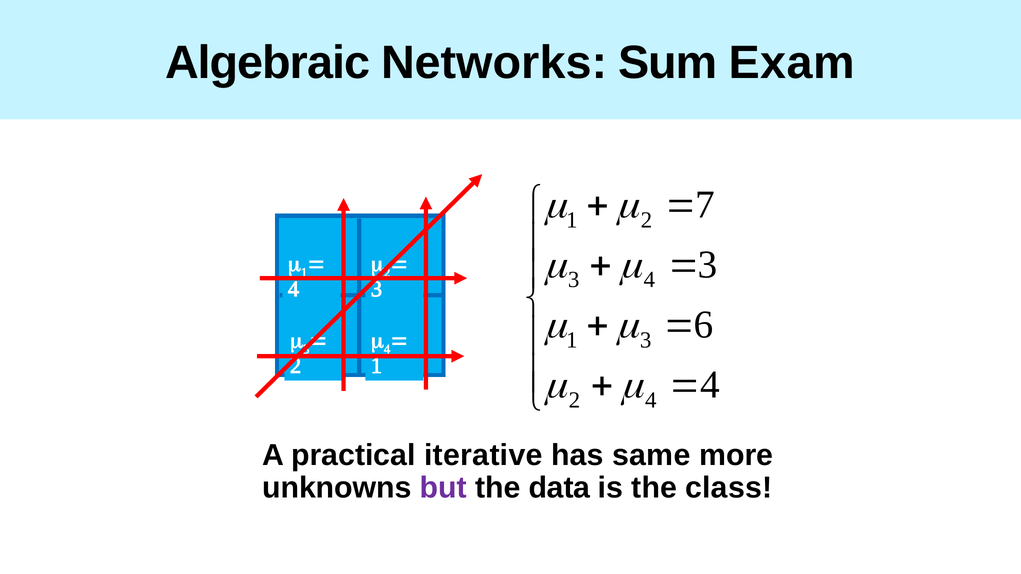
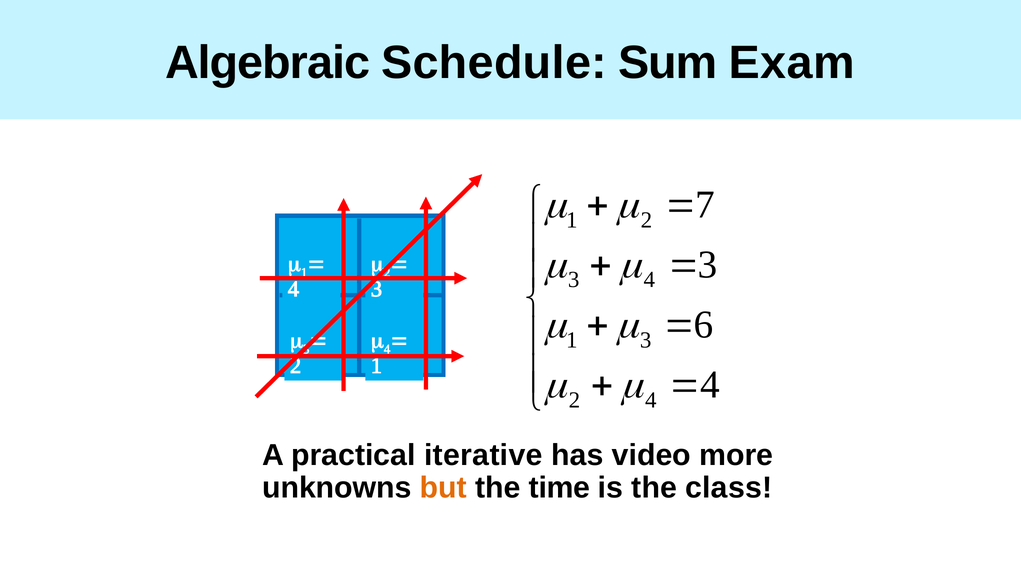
Networks: Networks -> Schedule
same: same -> video
but colour: purple -> orange
data: data -> time
